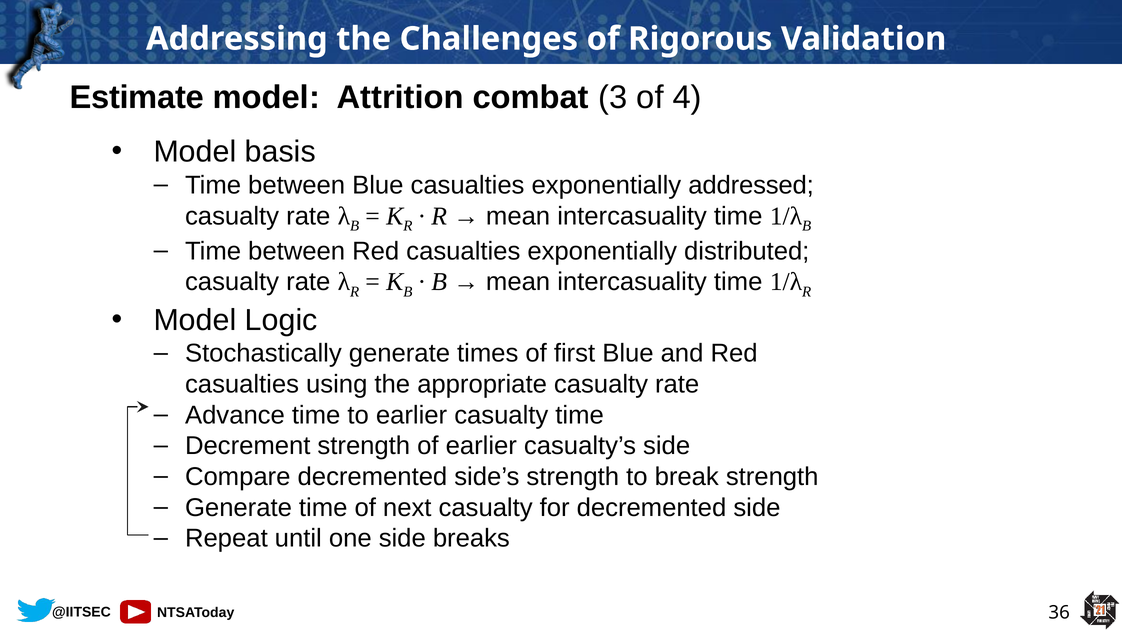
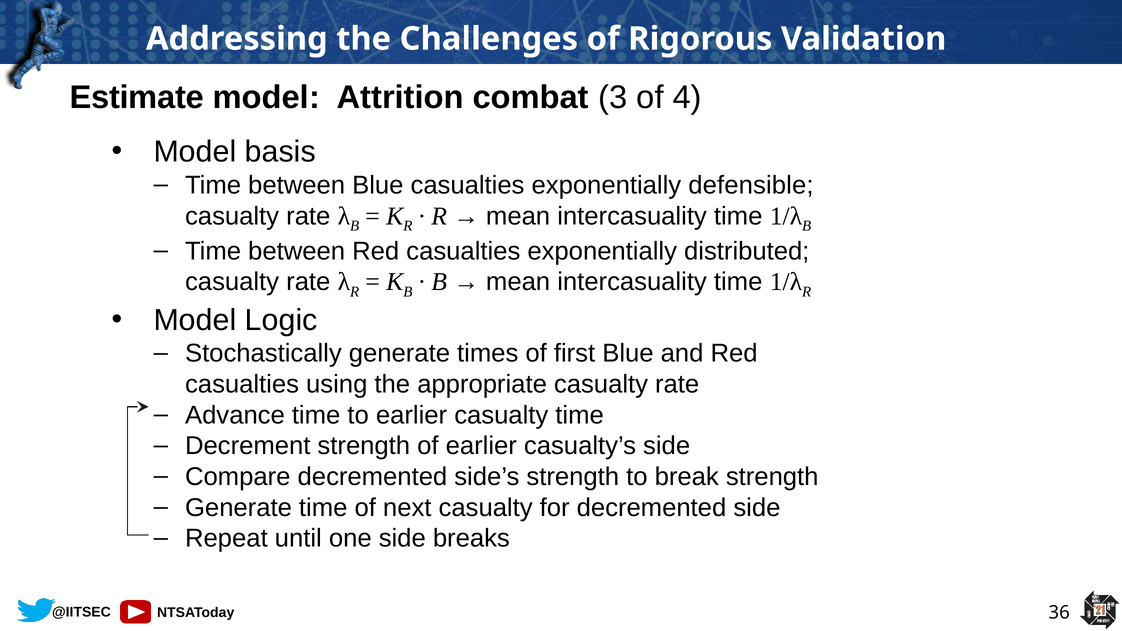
addressed: addressed -> defensible
